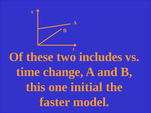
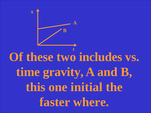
change: change -> gravity
model: model -> where
